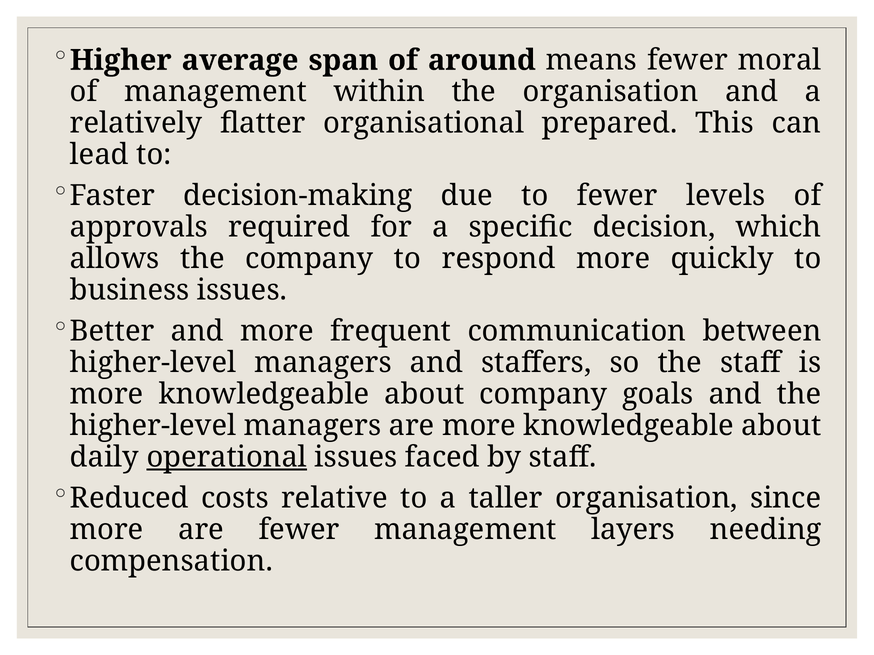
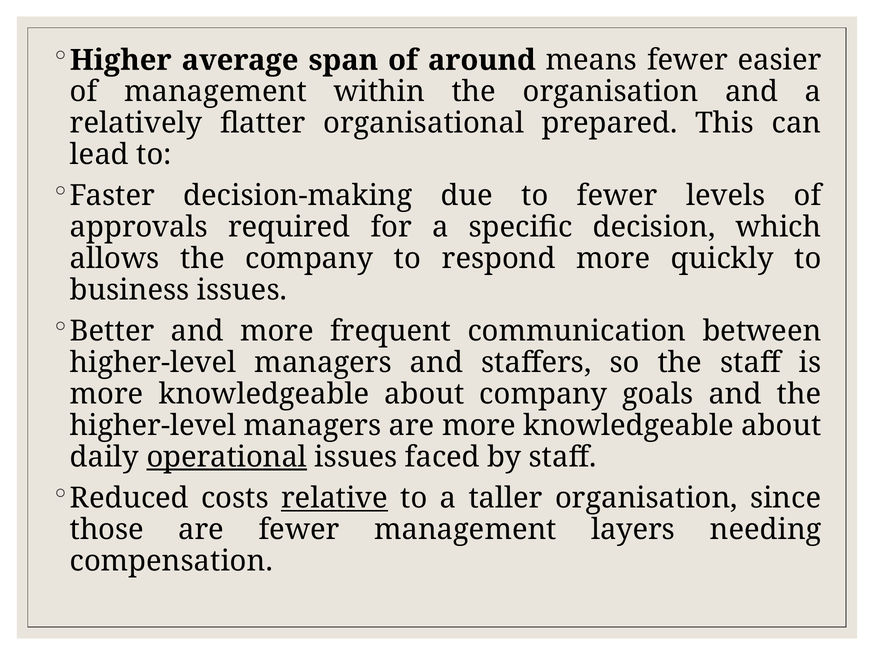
moral: moral -> easier
relative underline: none -> present
more at (107, 530): more -> those
